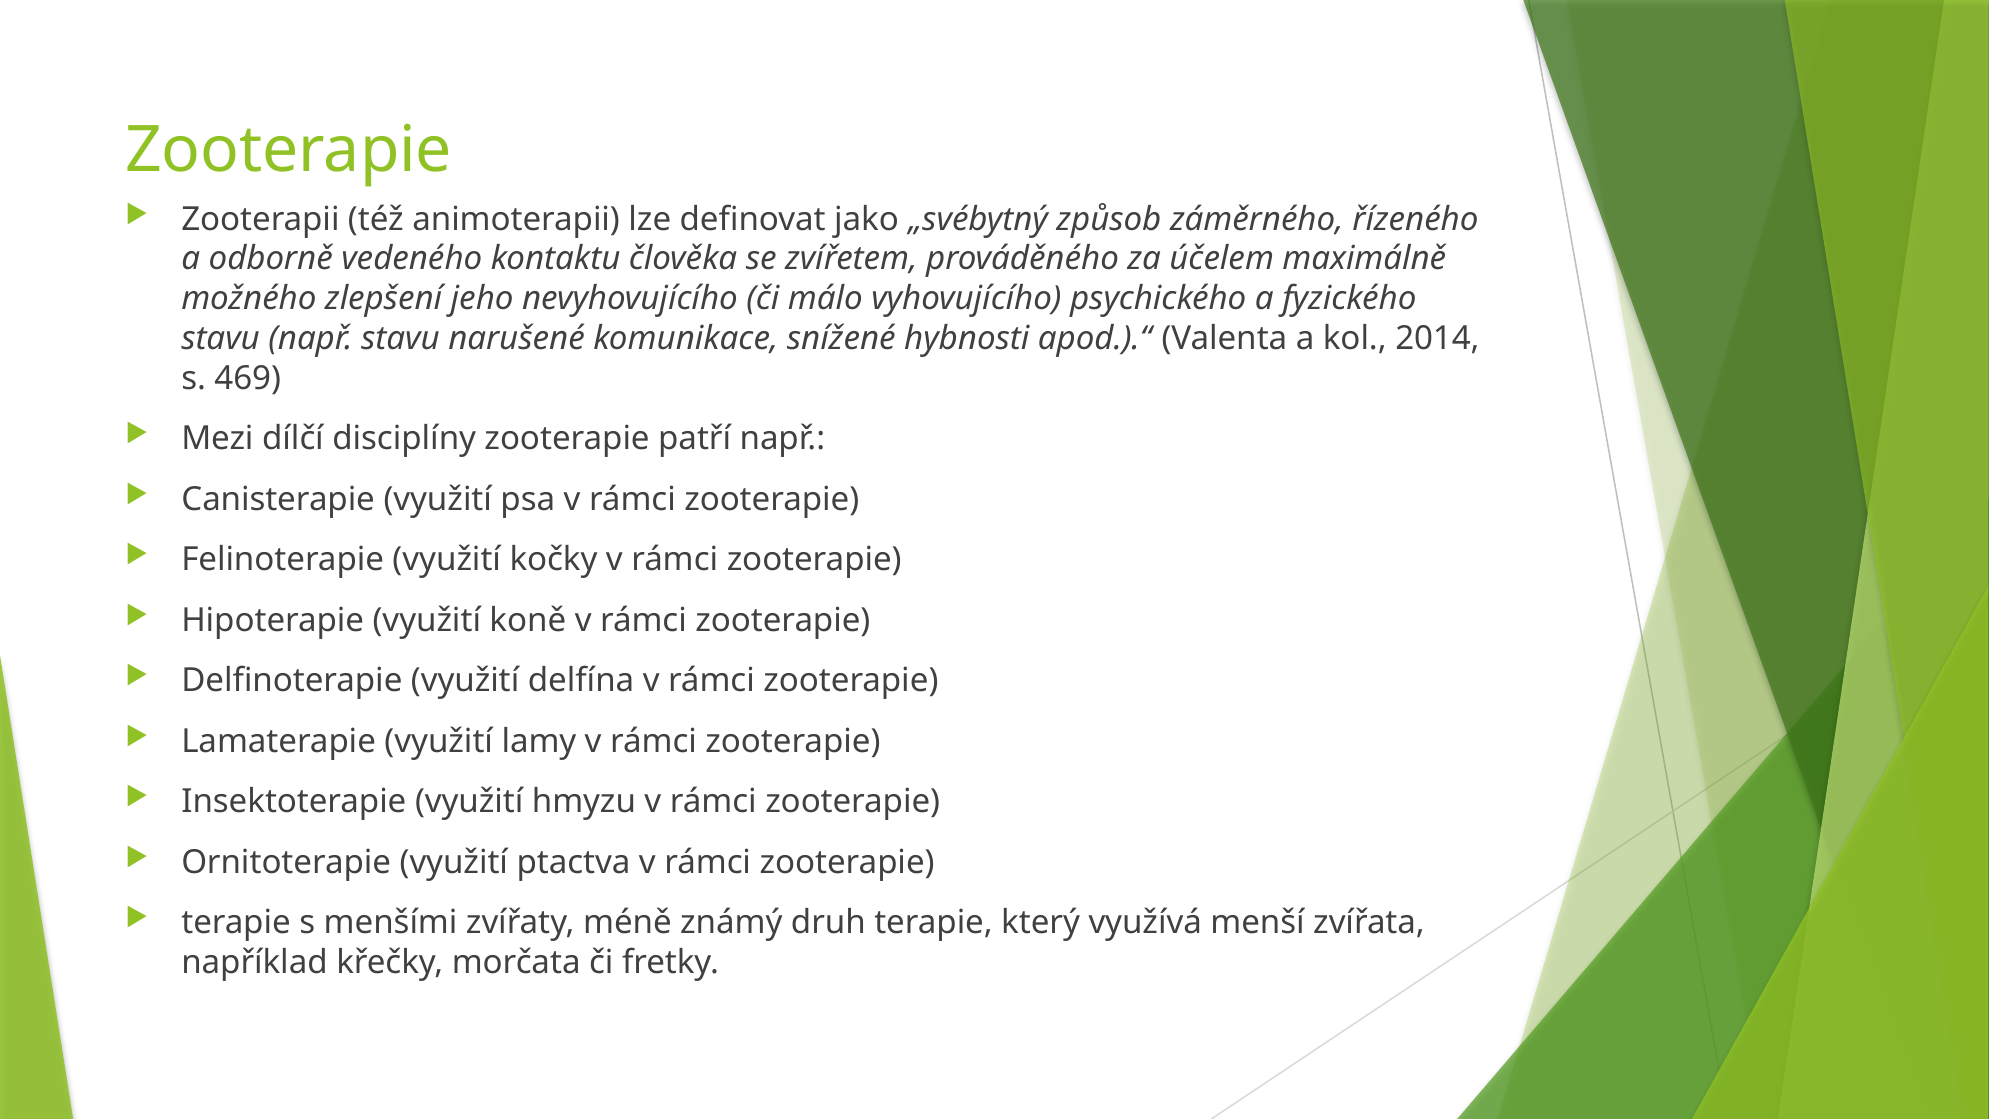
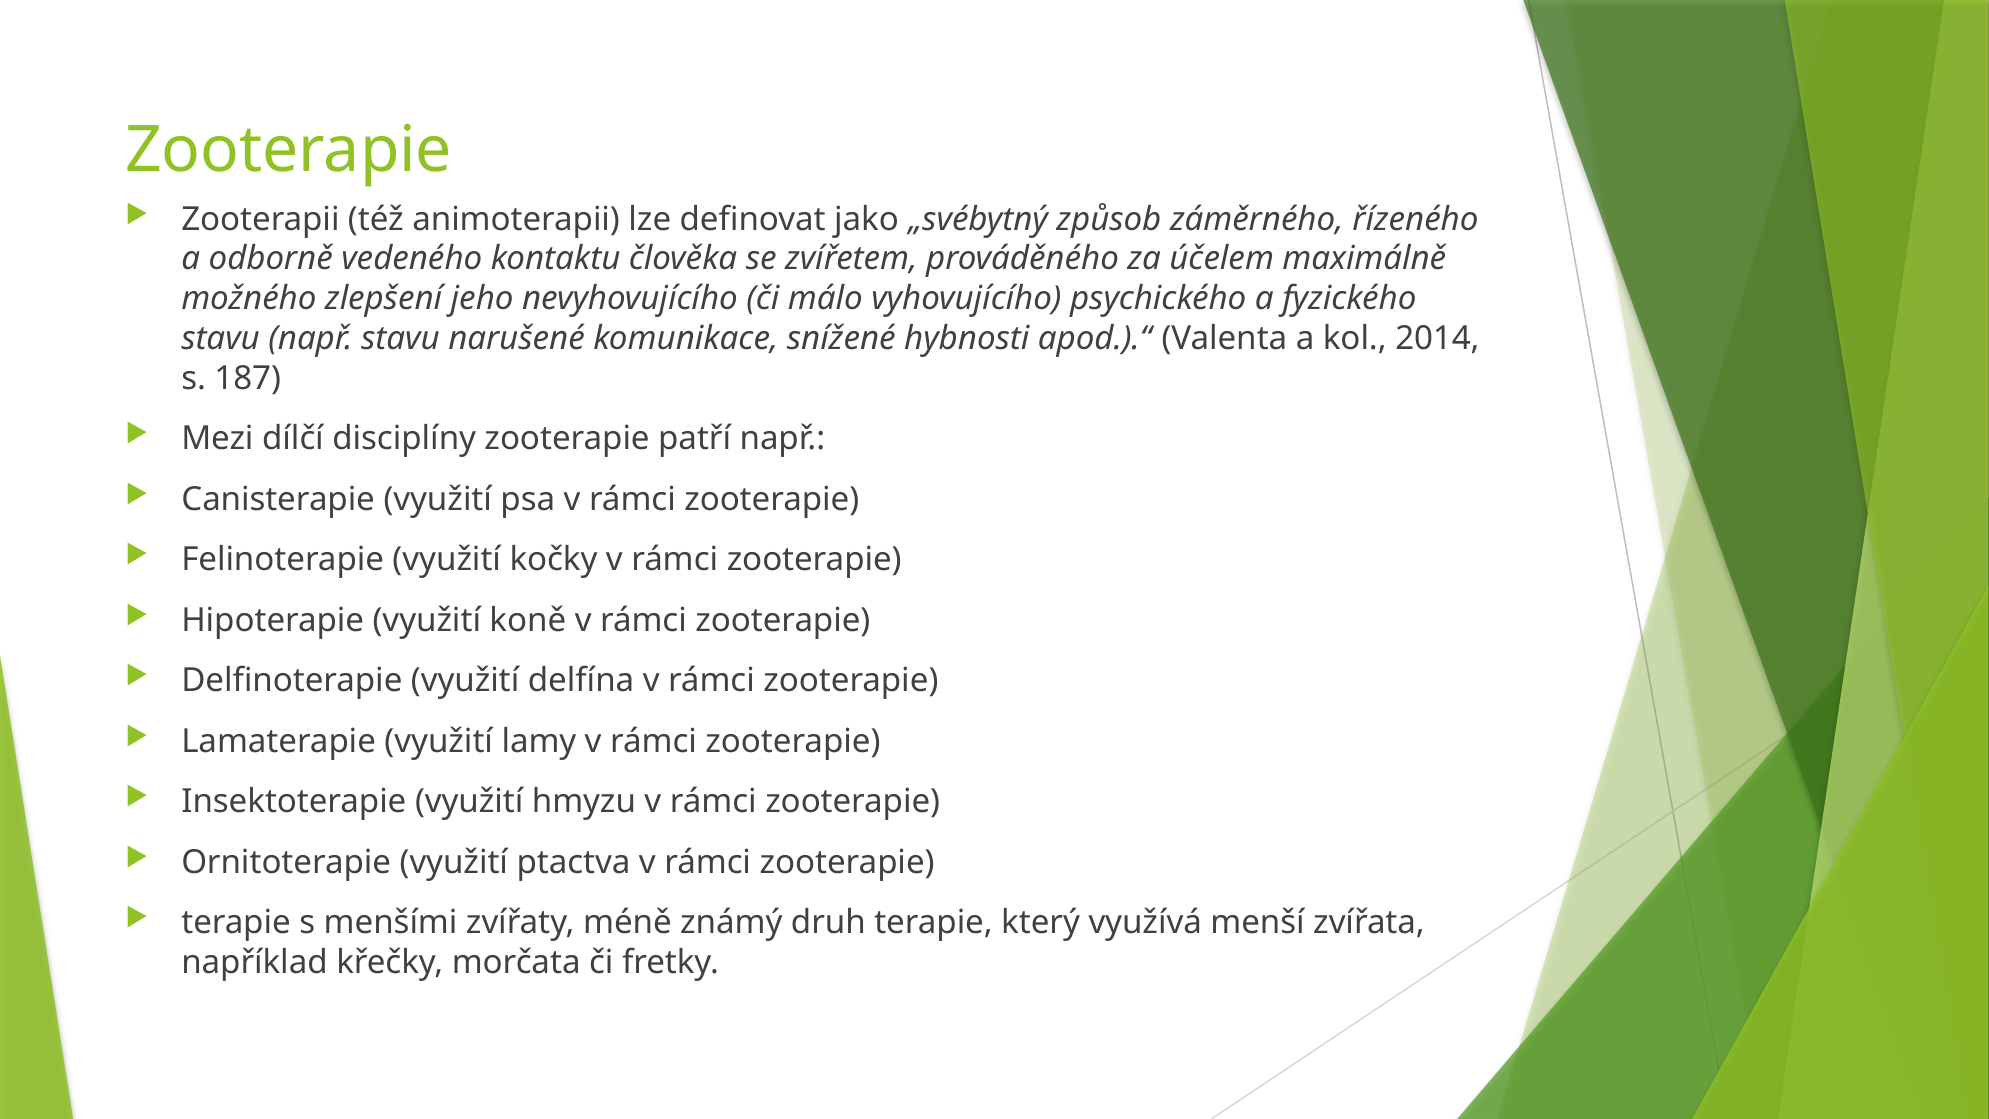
469: 469 -> 187
